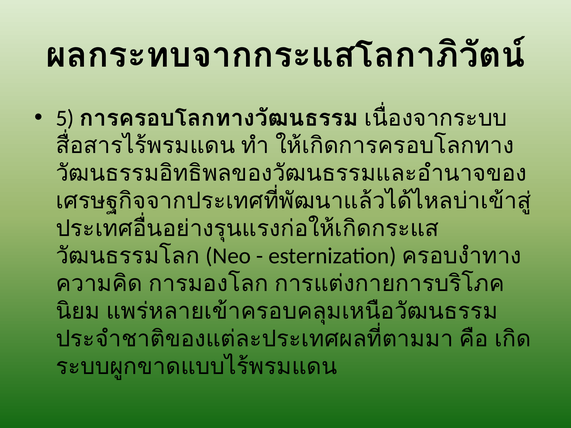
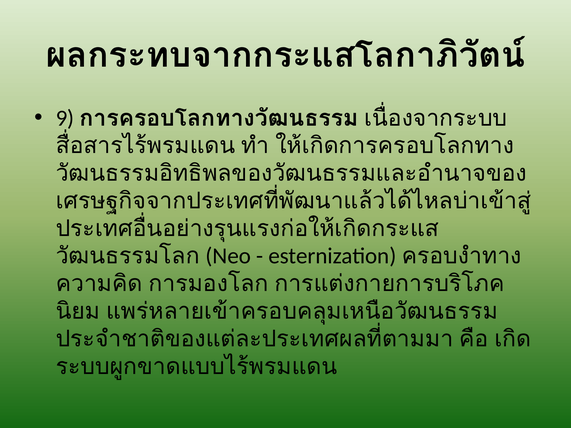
5: 5 -> 9
